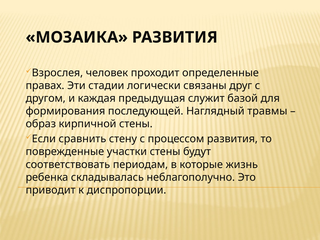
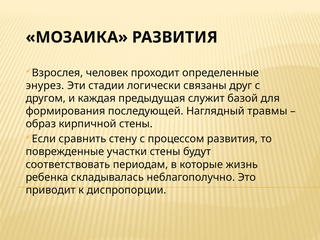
правах: правах -> энурез
